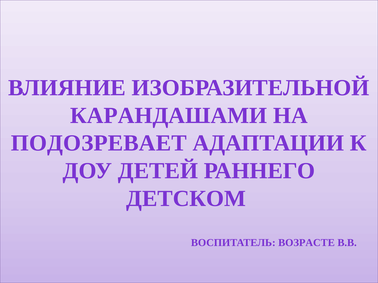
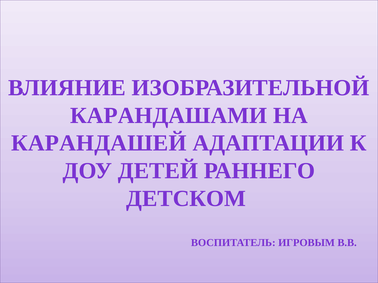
ПОДОЗРЕВАЕТ: ПОДОЗРЕВАЕТ -> КАРАНДАШЕЙ
ВОЗРАСТЕ: ВОЗРАСТЕ -> ИГРОВЫМ
